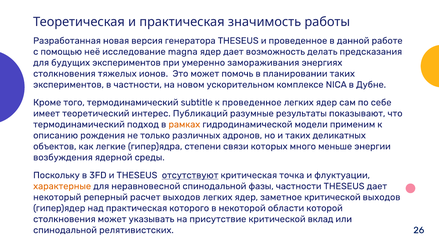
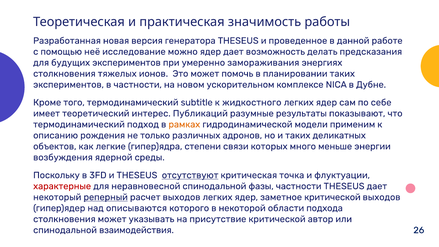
magna: magna -> можно
к проведенное: проведенное -> жидкостного
характерные colour: orange -> red
реперный underline: none -> present
над практическая: практическая -> описываются
которой: которой -> подхода
вклад: вклад -> автор
релятивистских: релятивистских -> взаимодействия
